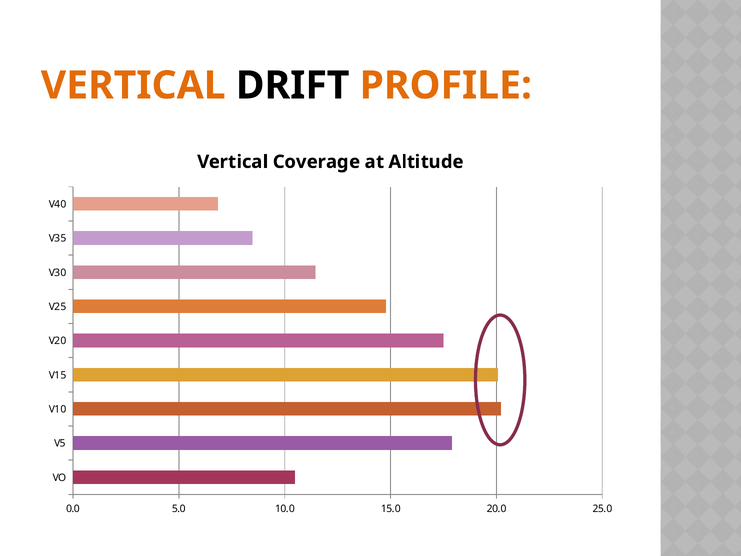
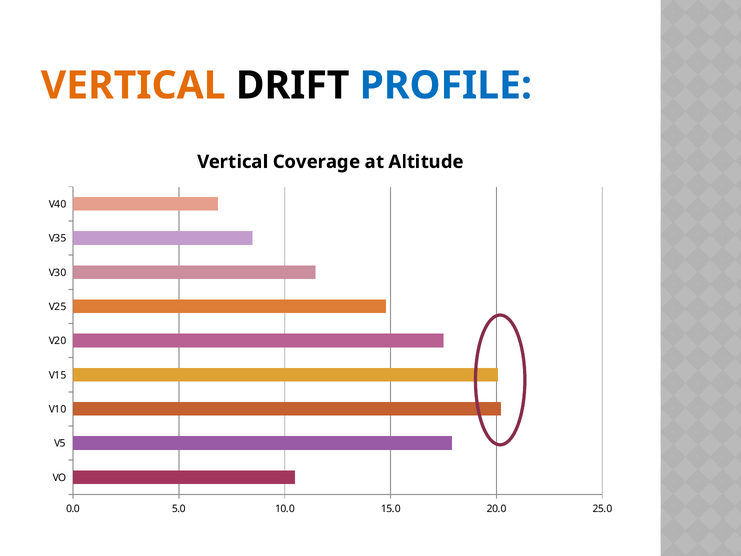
PROFILE colour: orange -> blue
